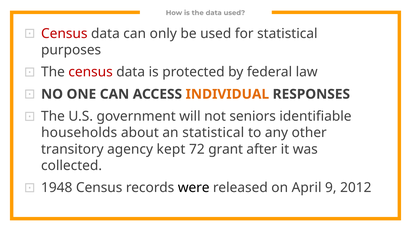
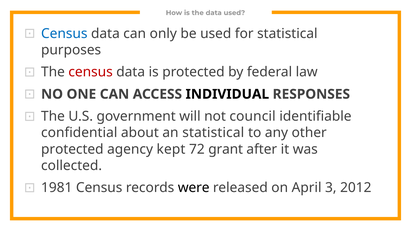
Census at (64, 34) colour: red -> blue
INDIVIDUAL colour: orange -> black
seniors: seniors -> council
households: households -> confidential
transitory at (72, 149): transitory -> protected
1948: 1948 -> 1981
9: 9 -> 3
